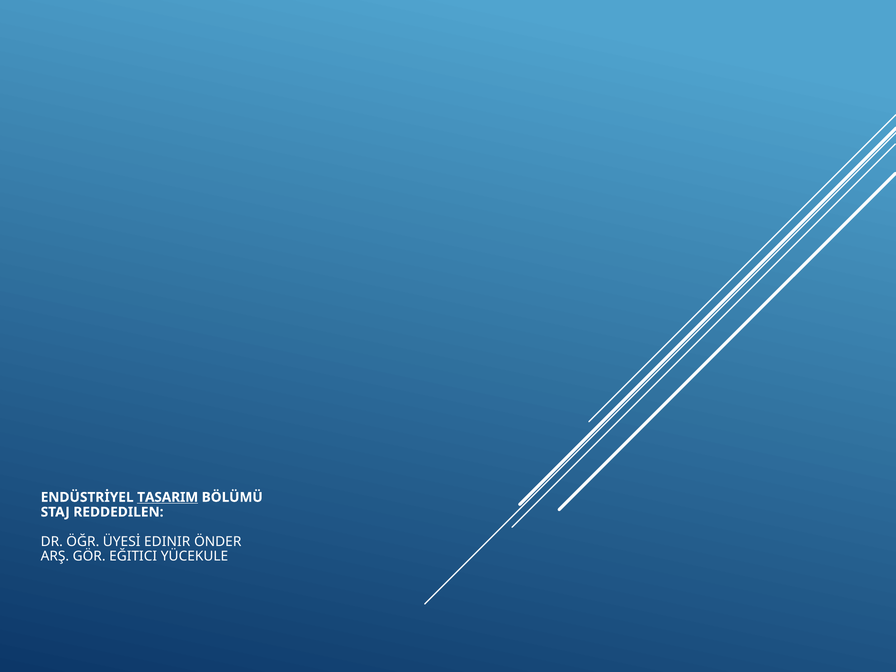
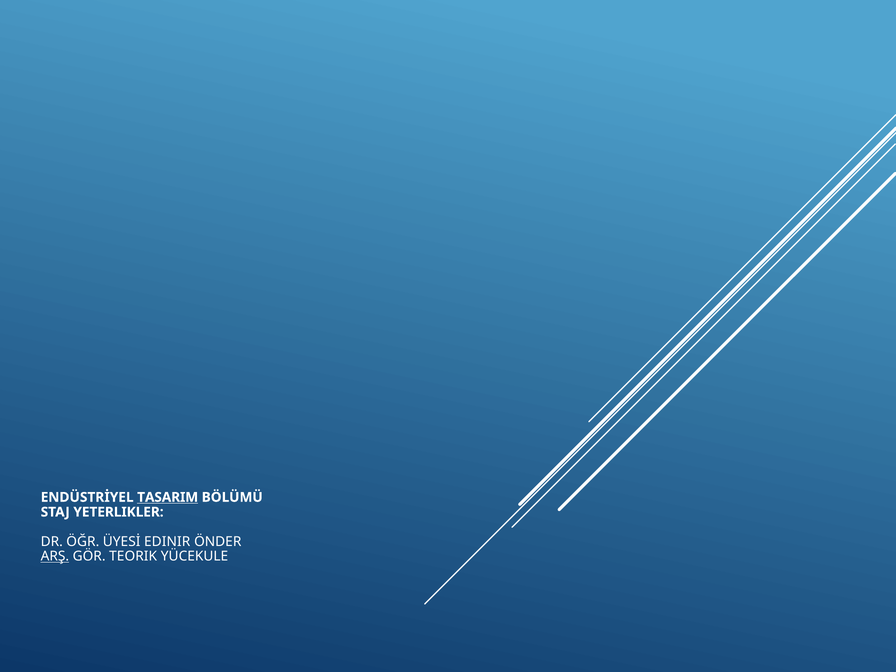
REDDEDILEN: REDDEDILEN -> YETERLIKLER
ARŞ underline: none -> present
EĞITICI: EĞITICI -> TEORIK
